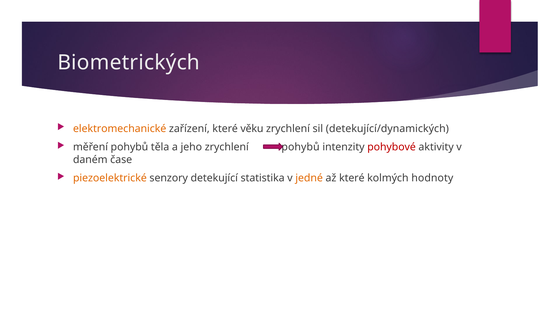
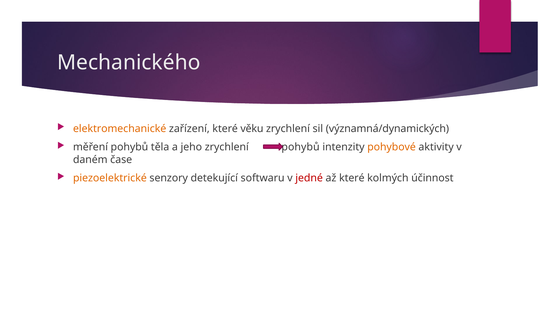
Biometrických: Biometrických -> Mechanického
detekující/dynamických: detekující/dynamických -> významná/dynamických
pohybové colour: red -> orange
statistika: statistika -> softwaru
jedné colour: orange -> red
hodnoty: hodnoty -> účinnost
